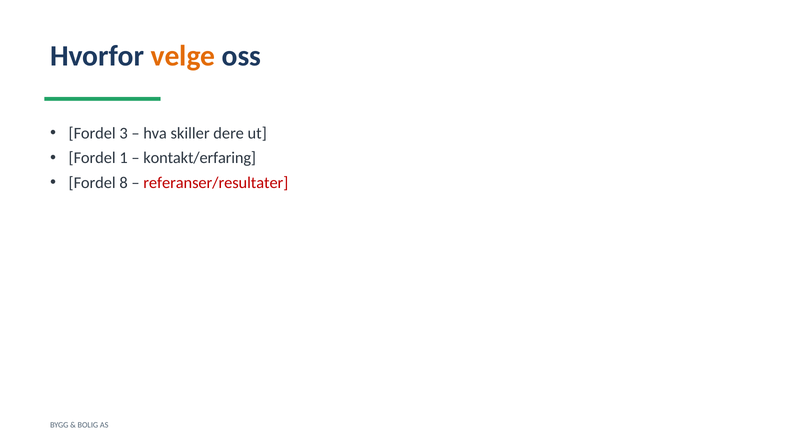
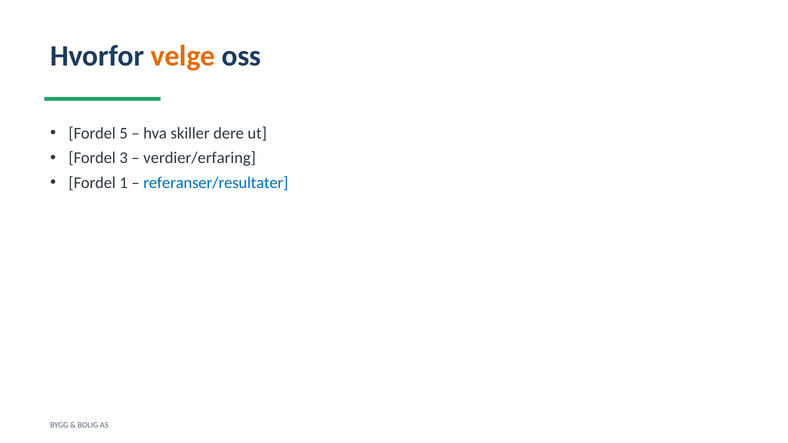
3: 3 -> 5
1: 1 -> 3
kontakt/erfaring: kontakt/erfaring -> verdier/erfaring
8: 8 -> 1
referanser/resultater colour: red -> blue
